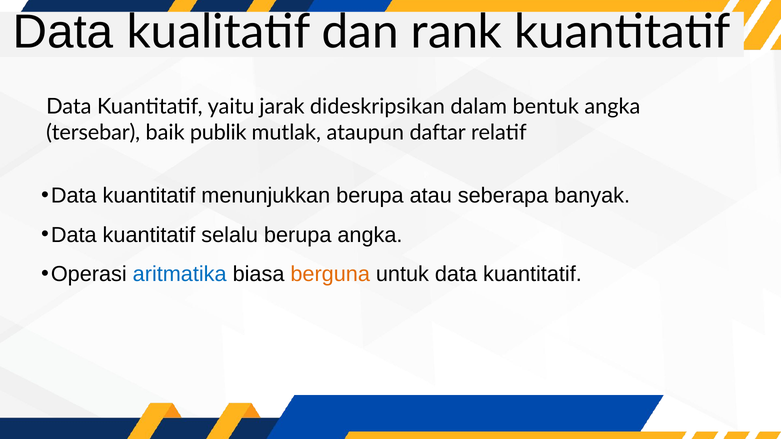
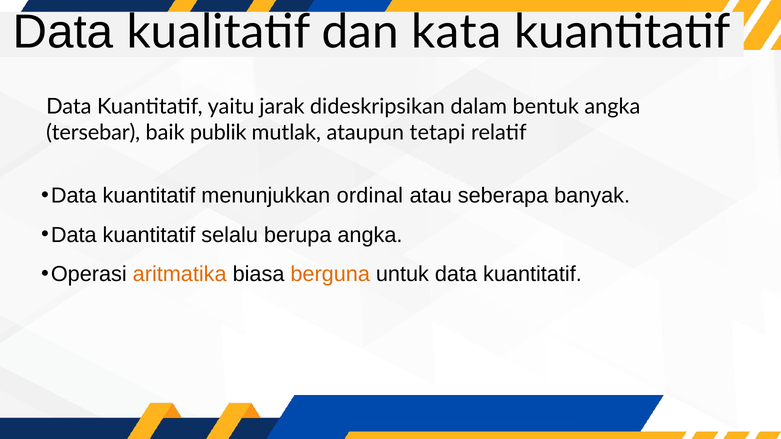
rank: rank -> kata
daftar: daftar -> tetapi
menunjukkan berupa: berupa -> ordinal
aritmatika colour: blue -> orange
